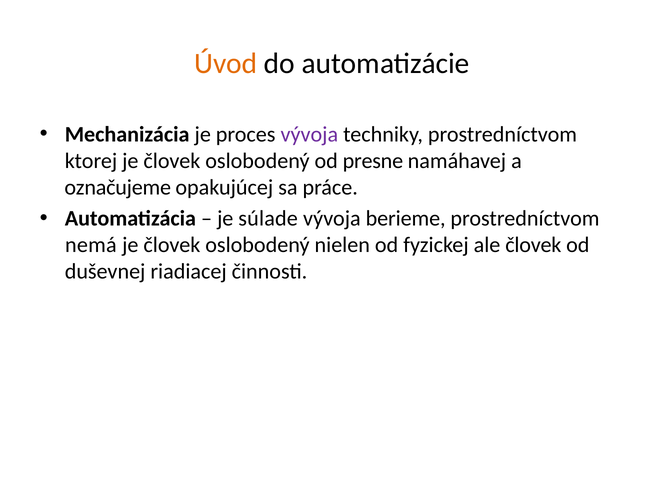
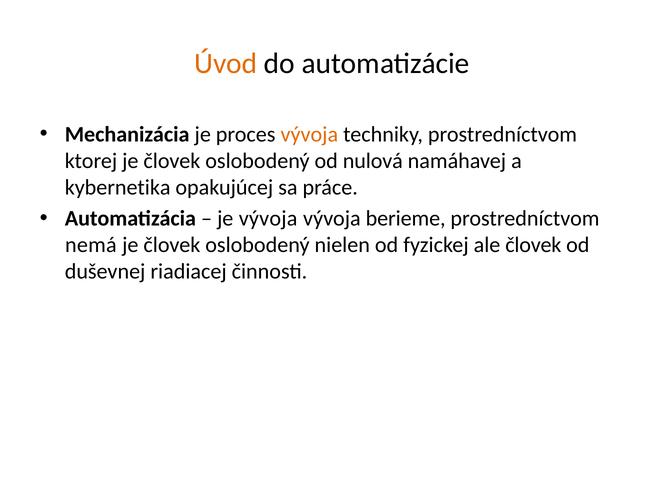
vývoja at (309, 134) colour: purple -> orange
presne: presne -> nulová
označujeme: označujeme -> kybernetika
je súlade: súlade -> vývoja
